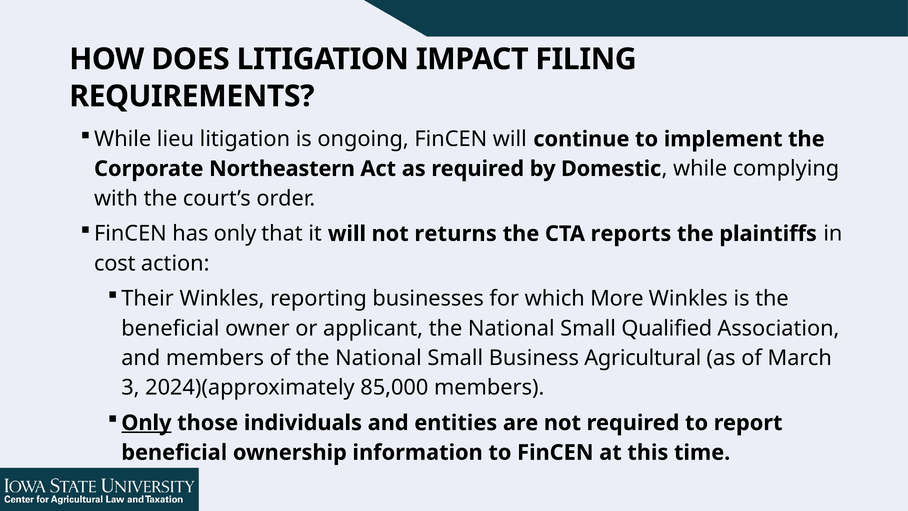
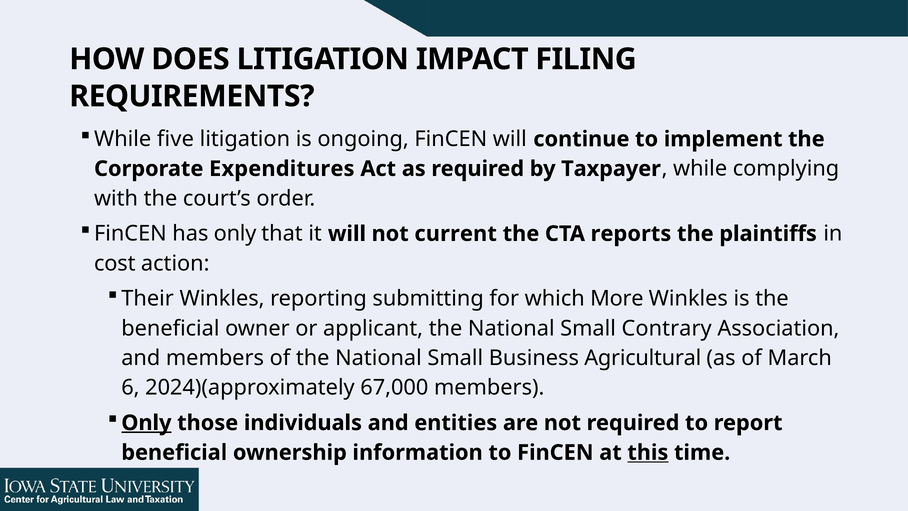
lieu: lieu -> five
Northeastern: Northeastern -> Expenditures
Domestic: Domestic -> Taxpayer
returns: returns -> current
businesses: businesses -> submitting
Qualified: Qualified -> Contrary
3: 3 -> 6
85,000: 85,000 -> 67,000
this underline: none -> present
